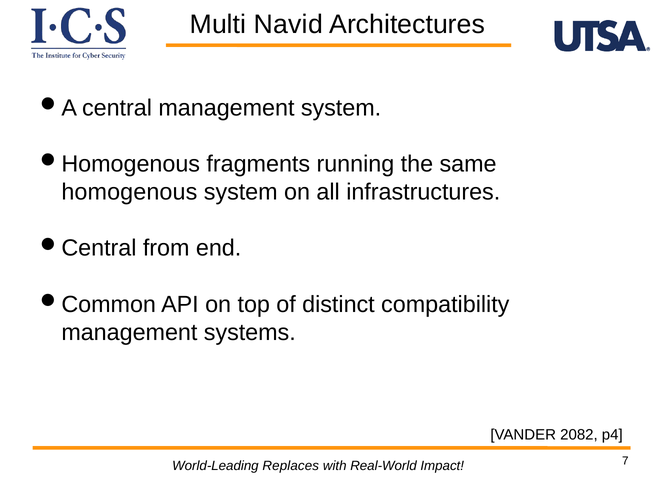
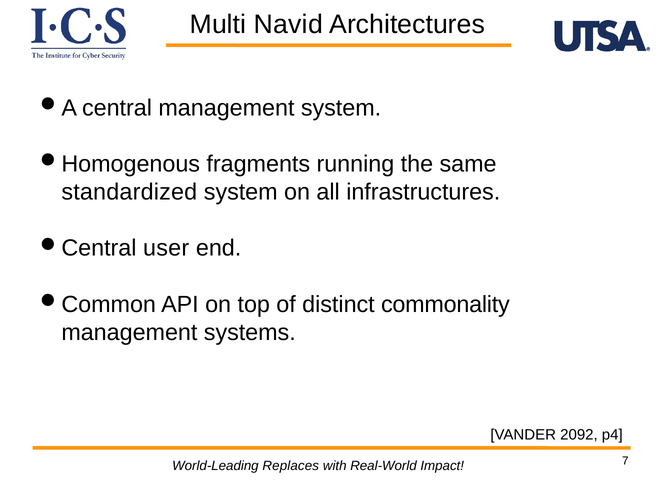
homogenous: homogenous -> standardized
from: from -> user
compatibility: compatibility -> commonality
2082: 2082 -> 2092
